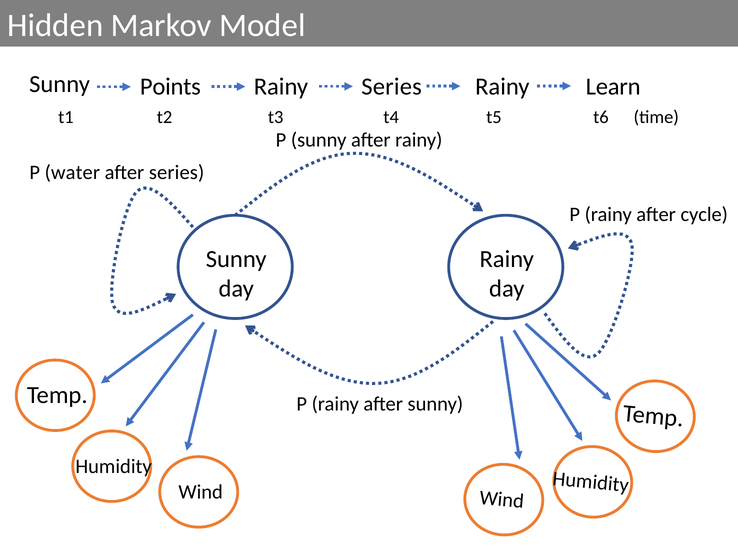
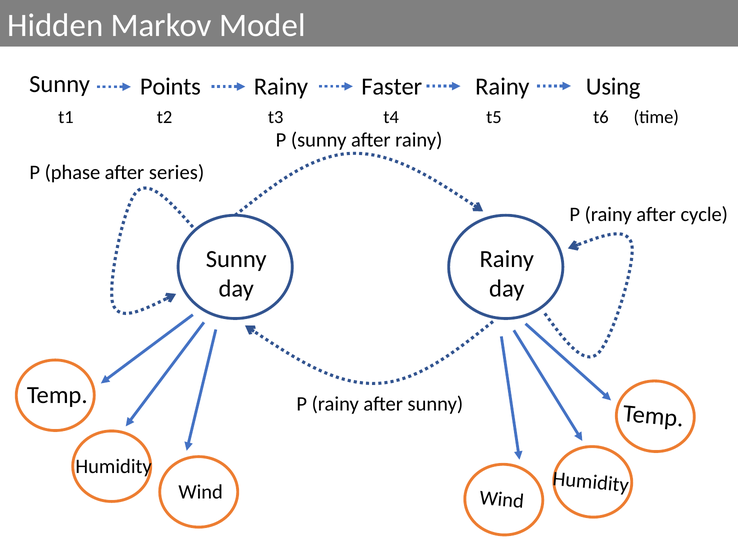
Rainy Series: Series -> Faster
Learn: Learn -> Using
water: water -> phase
